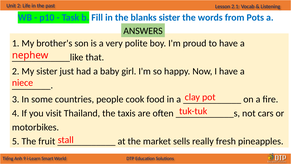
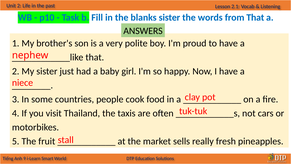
from Pots: Pots -> That
